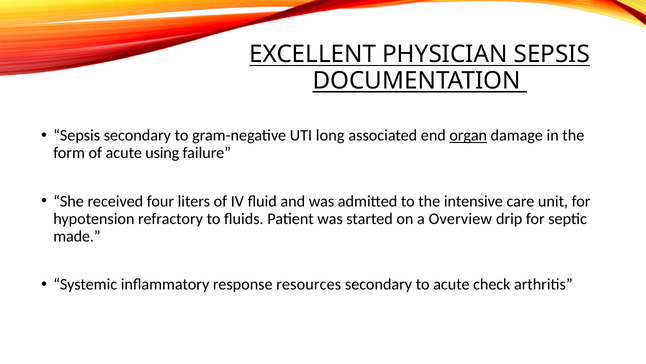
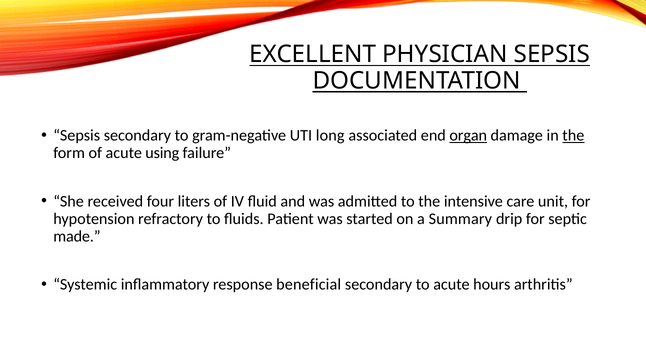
the at (573, 135) underline: none -> present
Overview: Overview -> Summary
resources: resources -> beneficial
check: check -> hours
